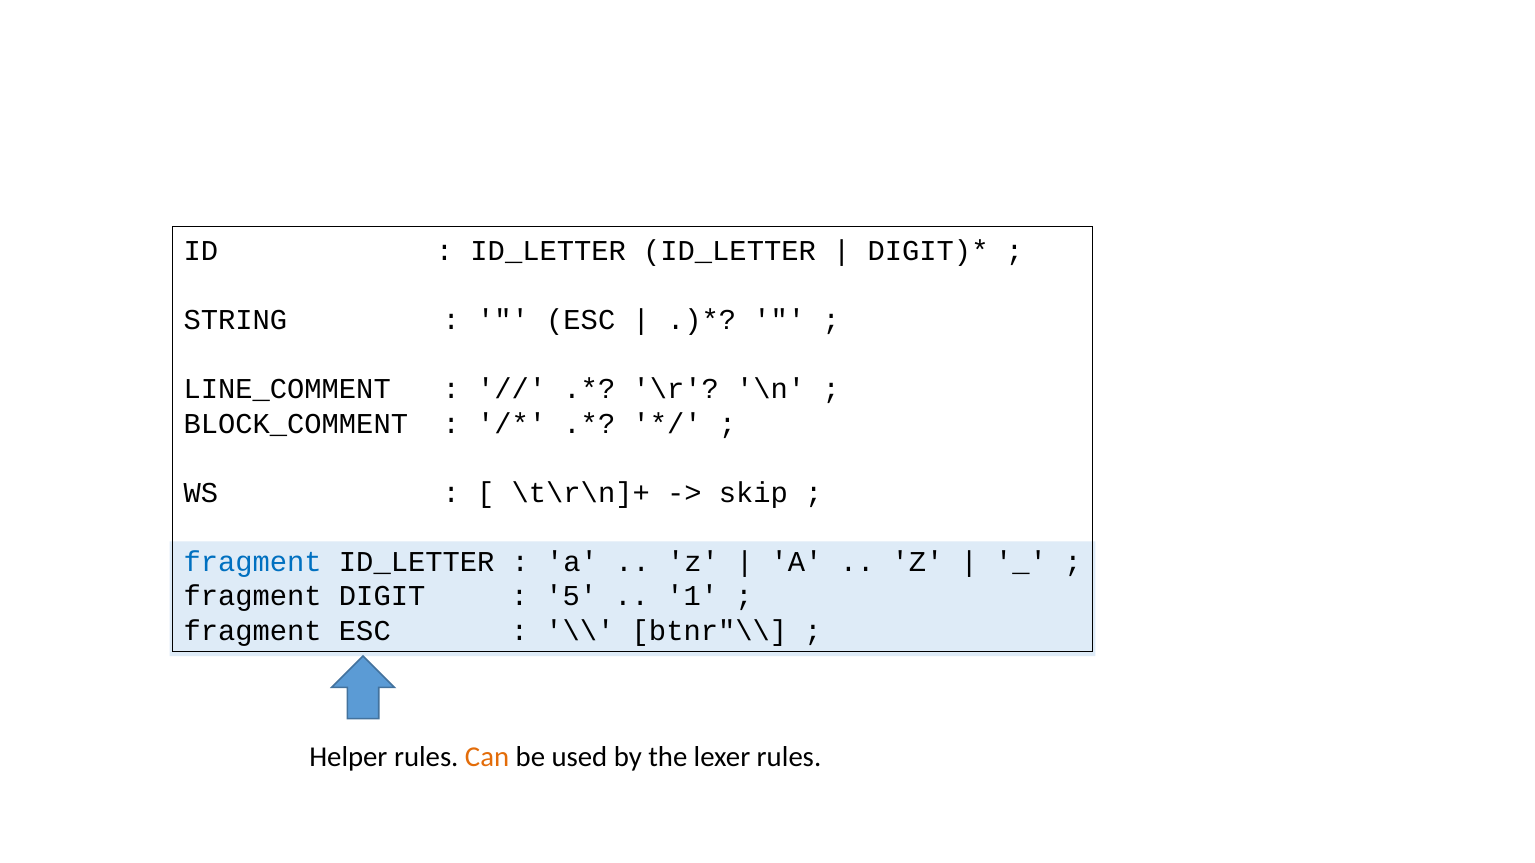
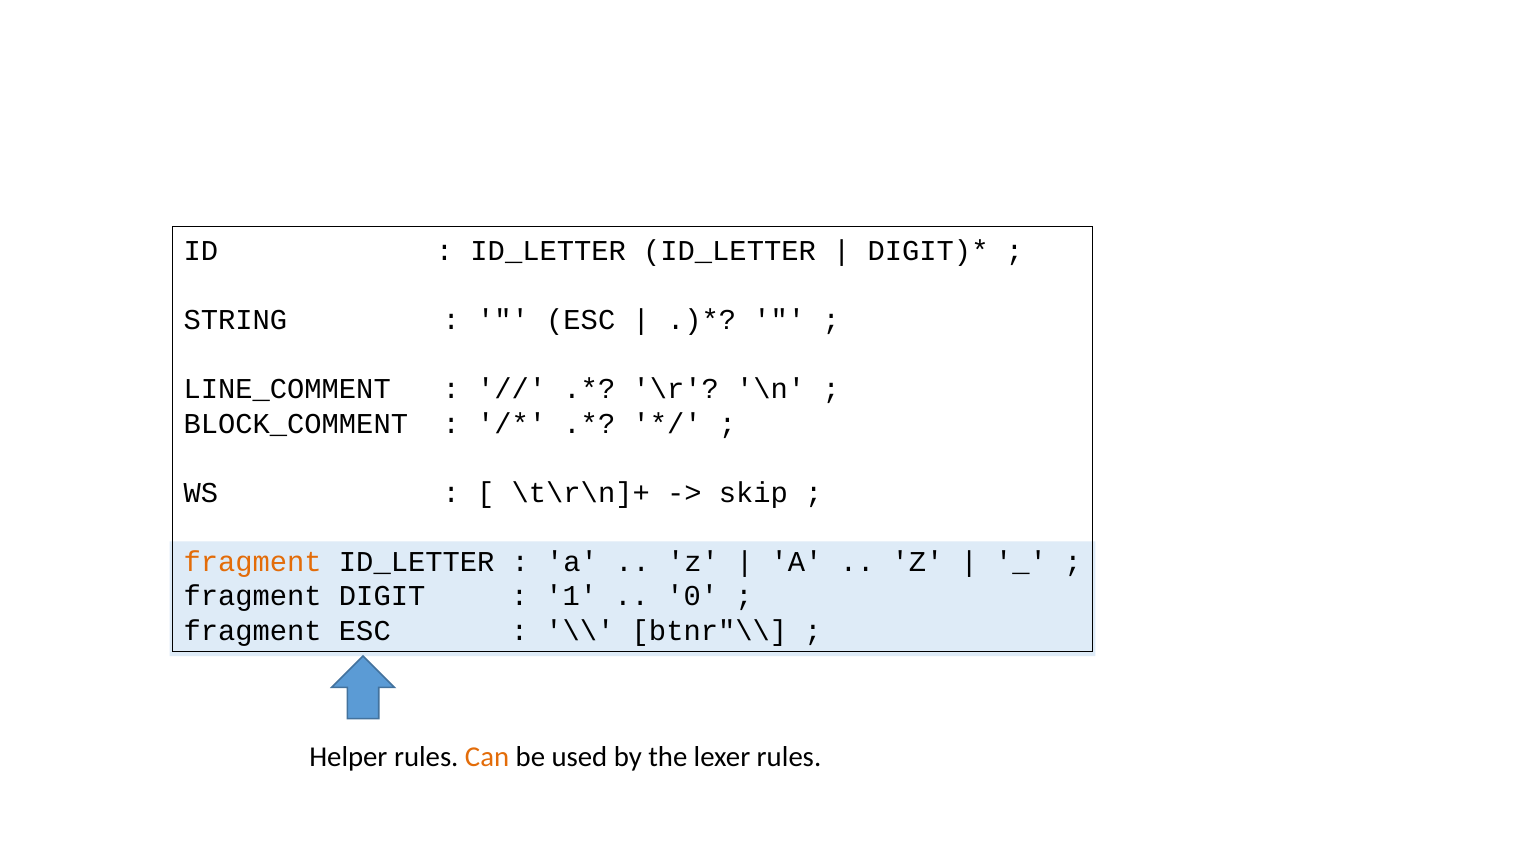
fragment at (253, 562) colour: blue -> orange
5: 5 -> 1
1: 1 -> 0
